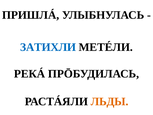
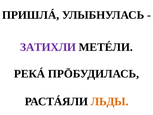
ЗАТИХЛИ colour: blue -> purple
